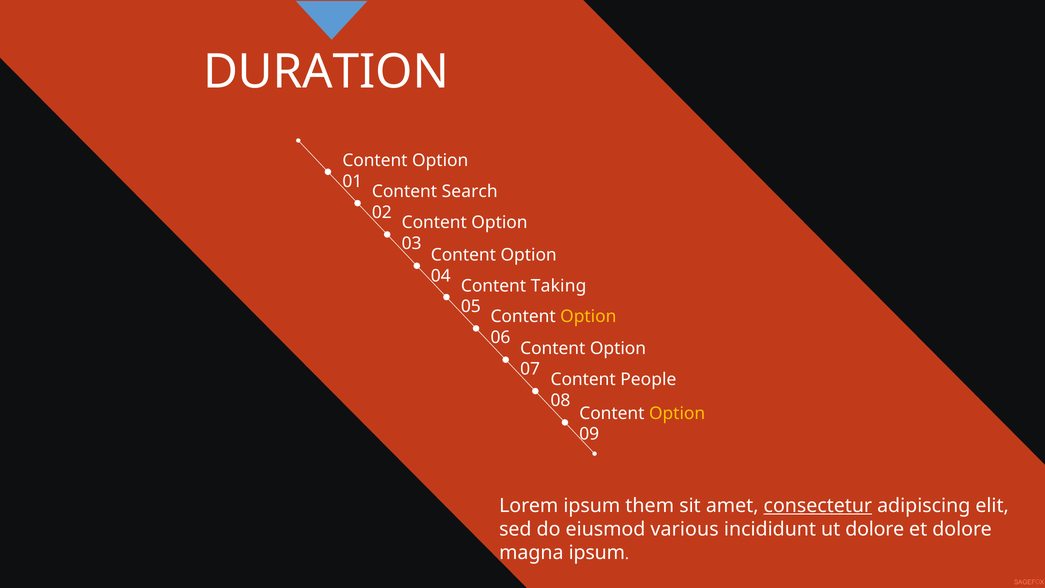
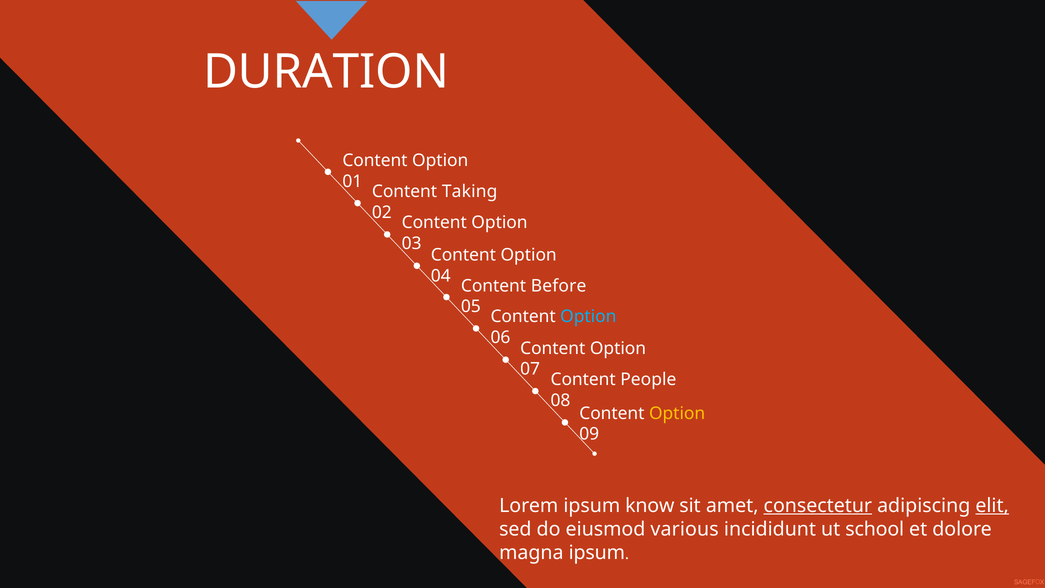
Search: Search -> Taking
Taking: Taking -> Before
Option at (588, 317) colour: yellow -> light blue
them: them -> know
elit underline: none -> present
ut dolore: dolore -> school
